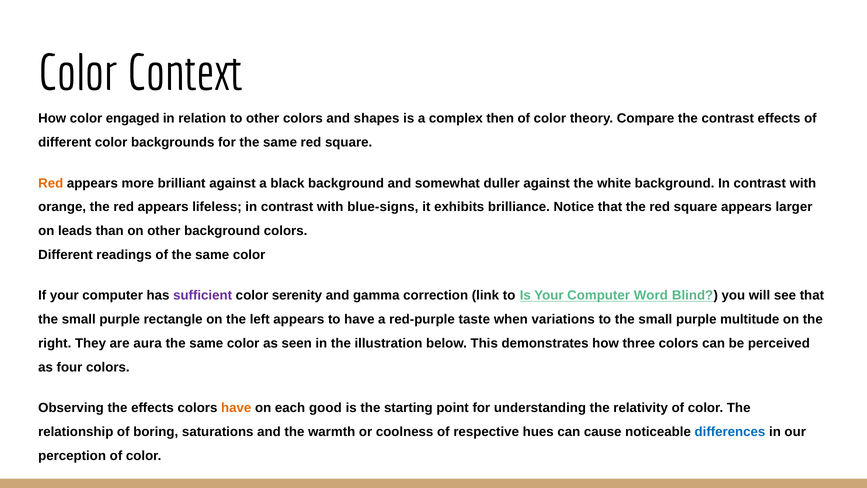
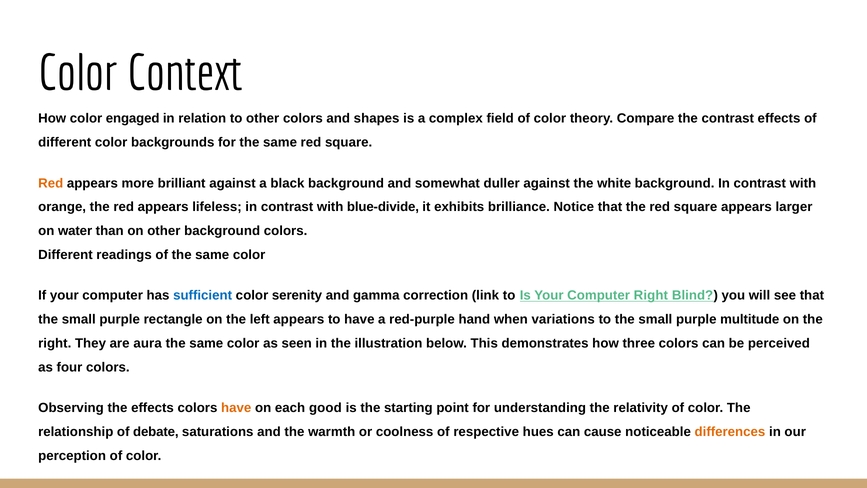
then: then -> field
blue-signs: blue-signs -> blue-divide
leads: leads -> water
sufficient colour: purple -> blue
Computer Word: Word -> Right
taste: taste -> hand
boring: boring -> debate
differences colour: blue -> orange
